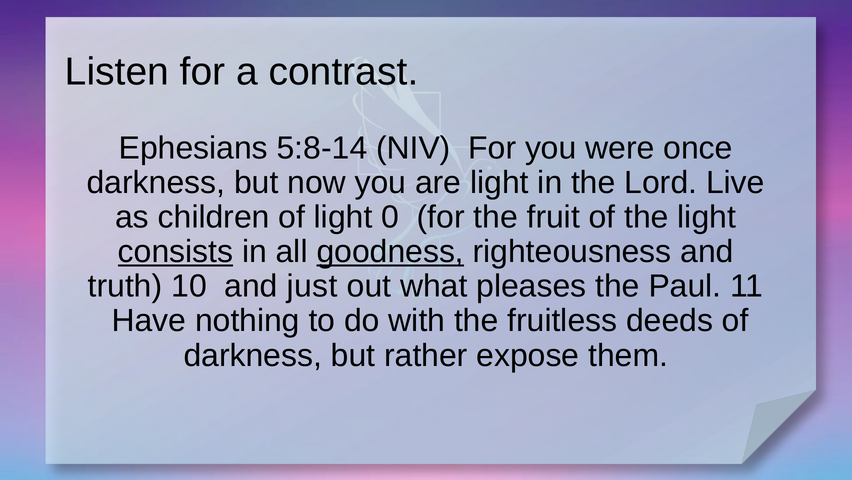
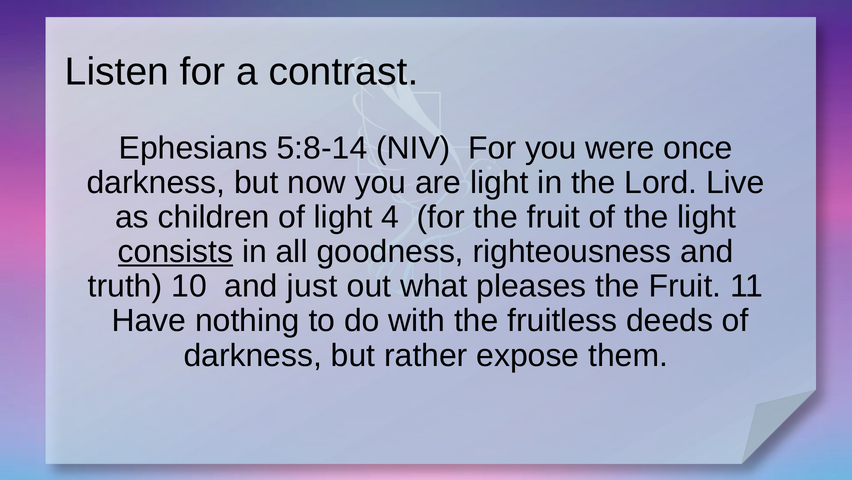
0: 0 -> 4
goodness underline: present -> none
pleases the Paul: Paul -> Fruit
